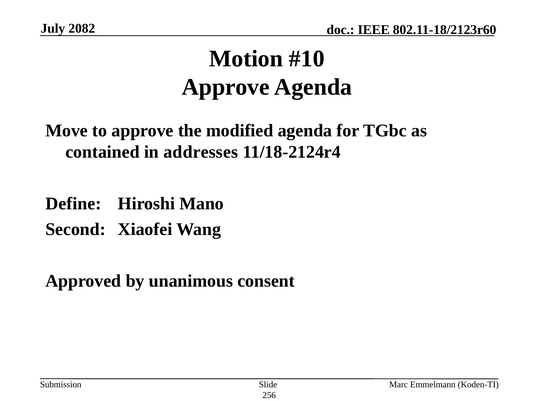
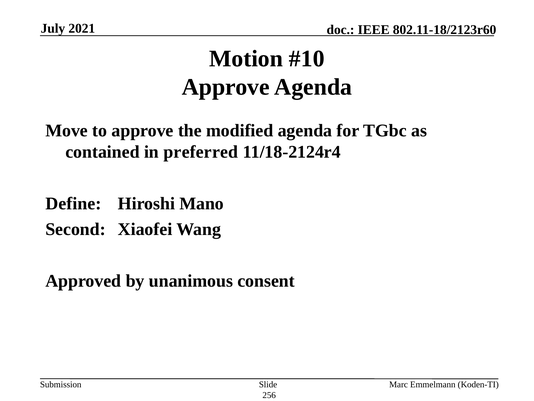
2082: 2082 -> 2021
addresses: addresses -> preferred
